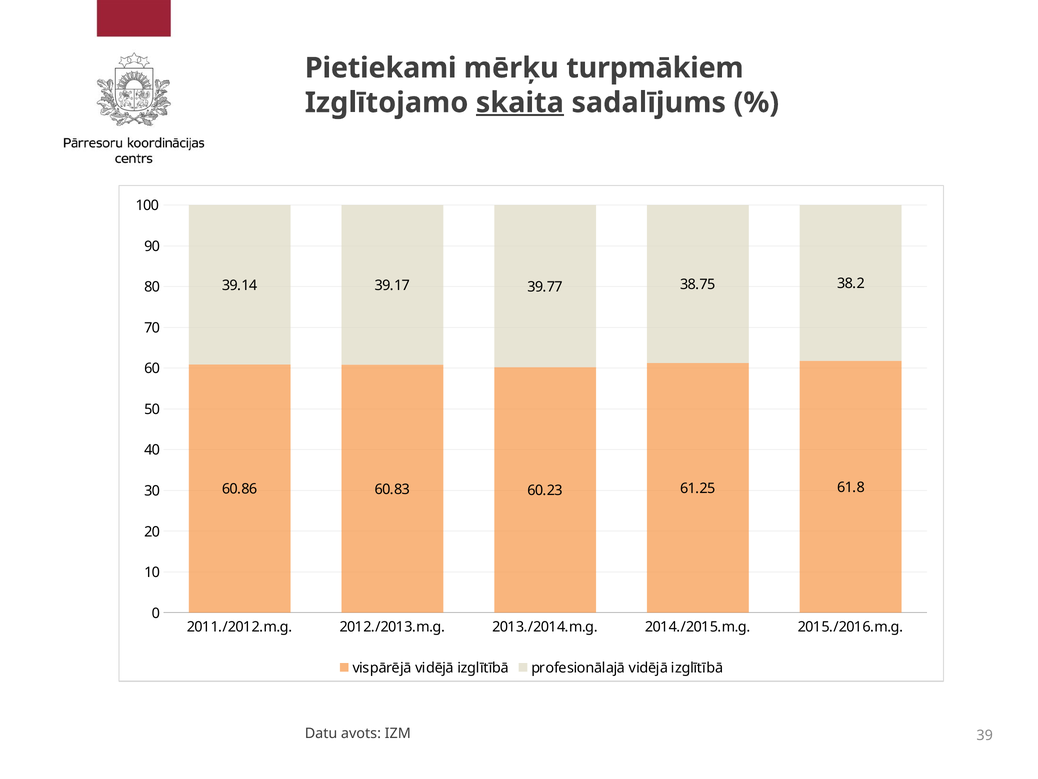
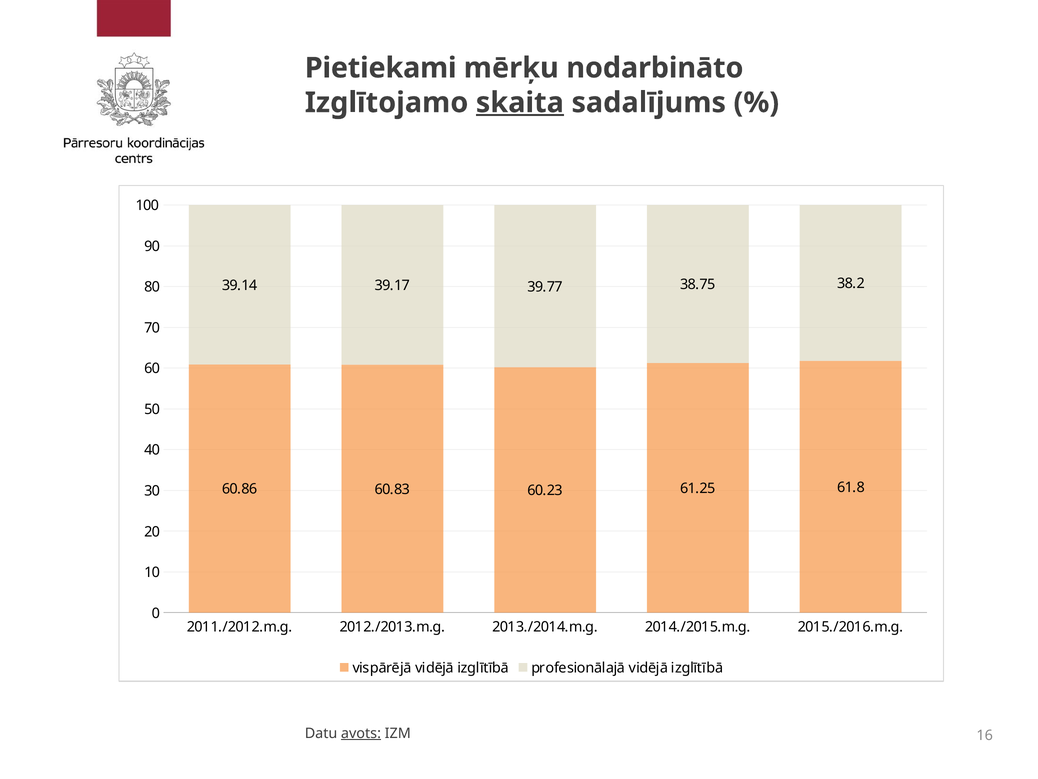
turpmākiem: turpmākiem -> nodarbināto
avots underline: none -> present
39: 39 -> 16
